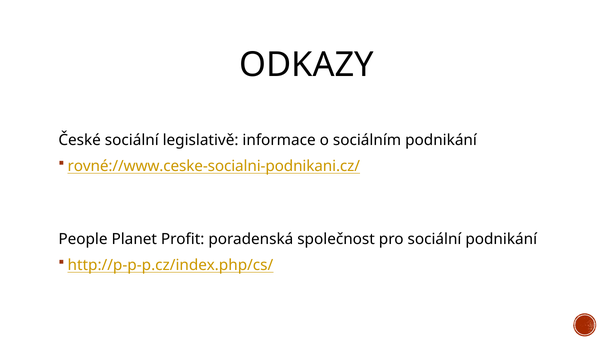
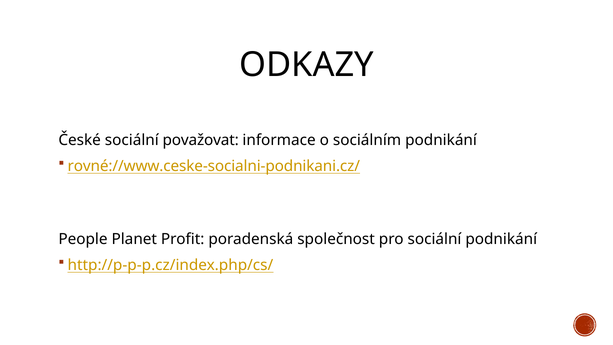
legislativě: legislativě -> považovat
